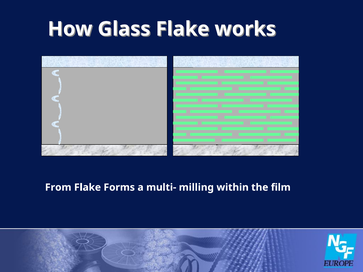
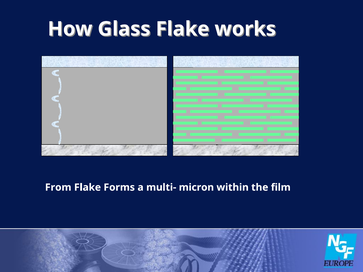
milling: milling -> micron
